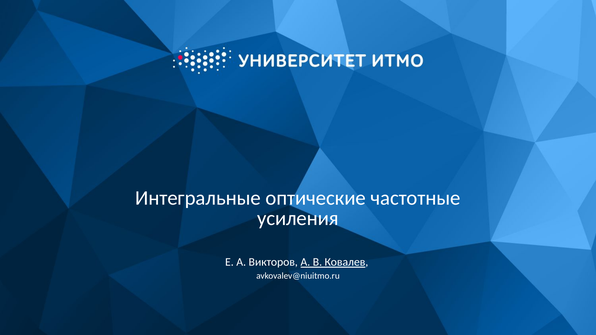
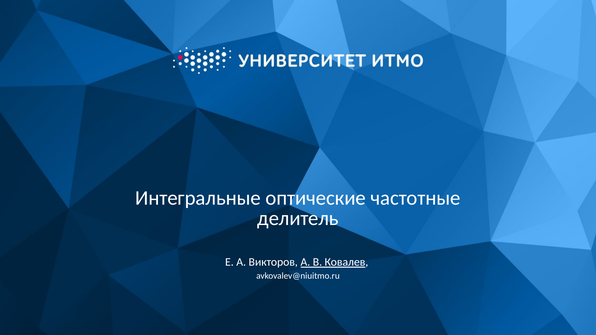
усиления: усиления -> делитель
